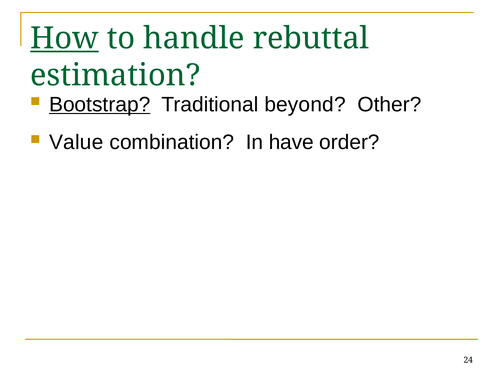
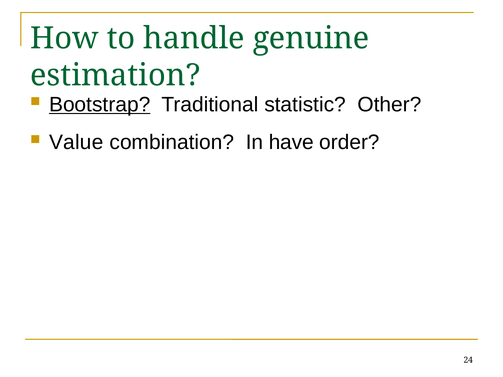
How underline: present -> none
rebuttal: rebuttal -> genuine
beyond: beyond -> statistic
